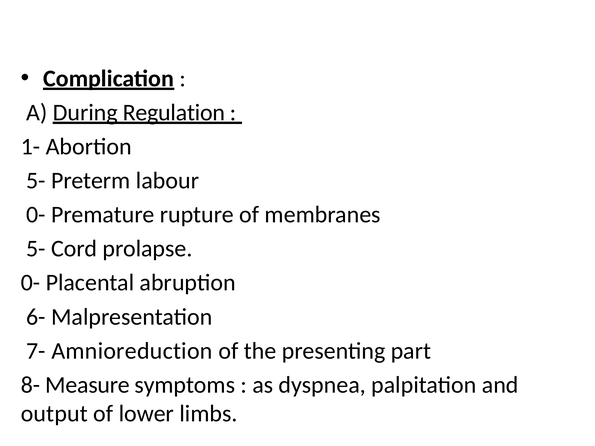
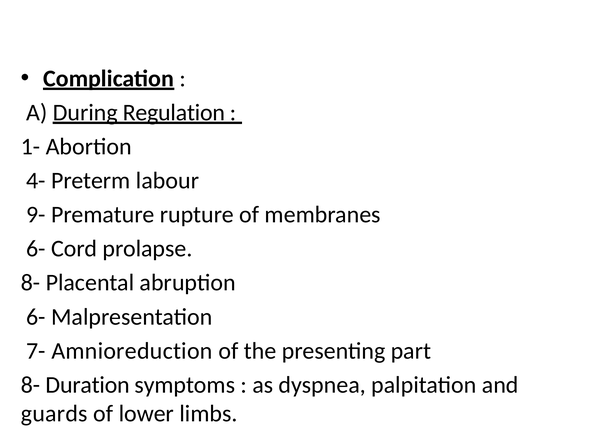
5- at (36, 181): 5- -> 4-
0- at (36, 215): 0- -> 9-
5- at (36, 249): 5- -> 6-
0- at (31, 283): 0- -> 8-
Measure: Measure -> Duration
output: output -> guards
